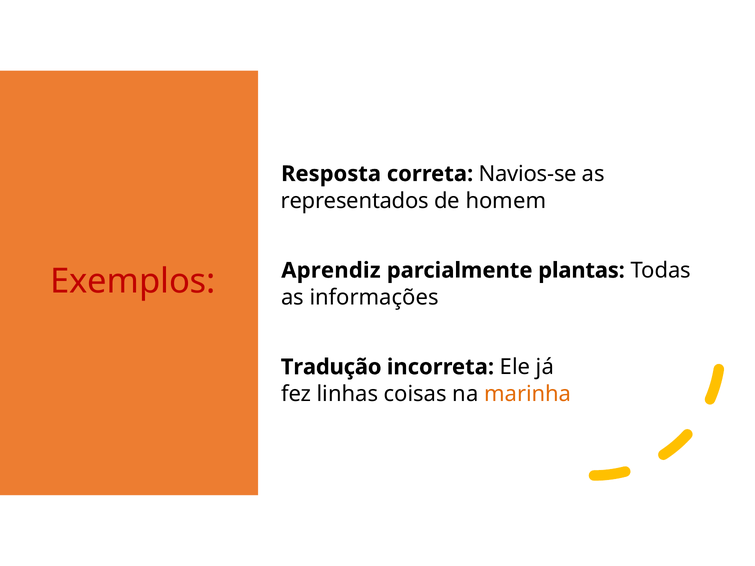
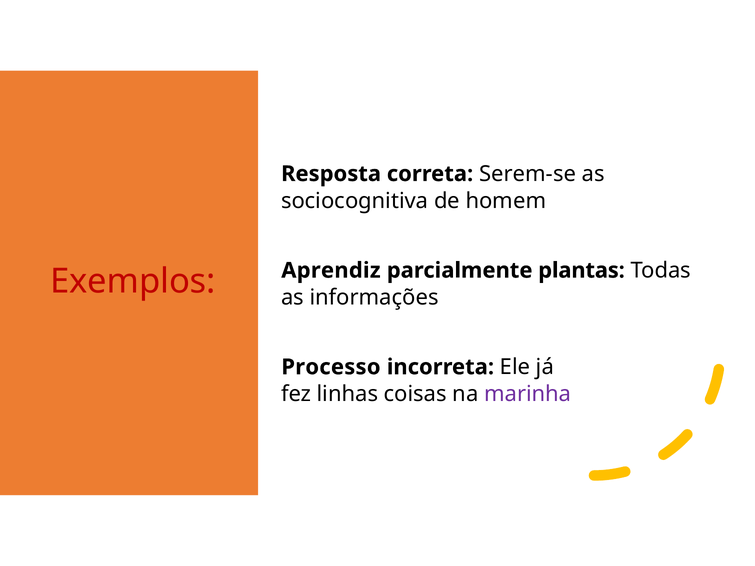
Navios-se: Navios-se -> Serem-se
representados: representados -> sociocognitiva
Tradução: Tradução -> Processo
marinha colour: orange -> purple
